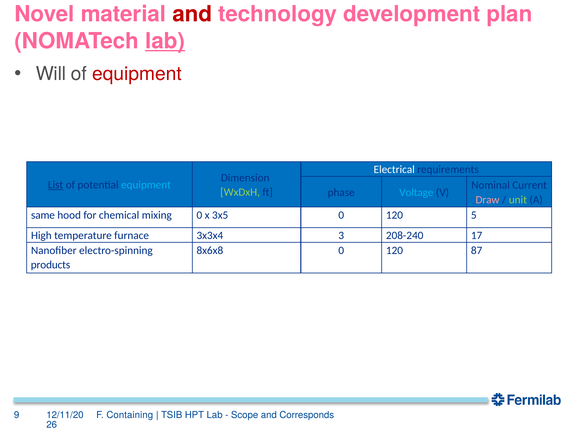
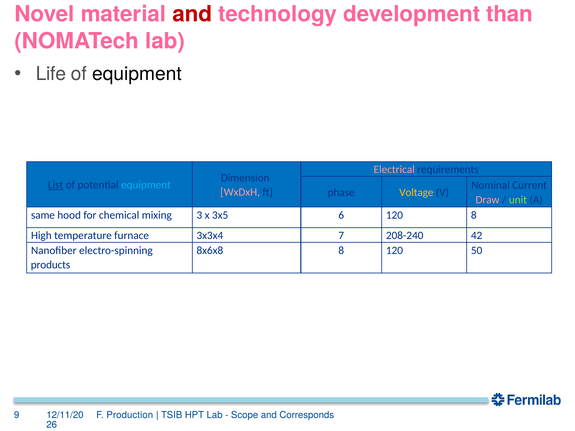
plan: plan -> than
lab at (165, 41) underline: present -> none
Will: Will -> Life
equipment at (137, 74) colour: red -> black
Electrical colour: white -> pink
WxDxH colour: light green -> pink
Voltage colour: light blue -> yellow
mixing 0: 0 -> 3
3x5 0: 0 -> 6
120 5: 5 -> 8
3: 3 -> 7
17: 17 -> 42
8x6x8 0: 0 -> 8
87: 87 -> 50
Containing: Containing -> Production
